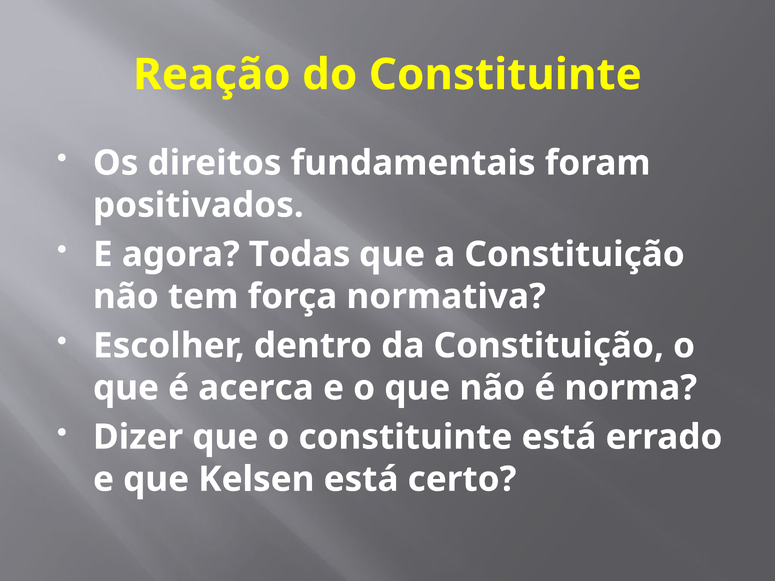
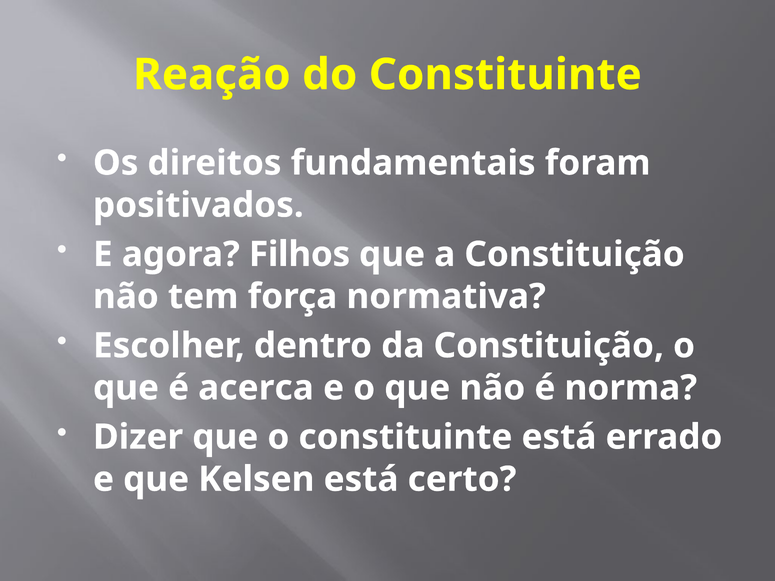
Todas: Todas -> Filhos
